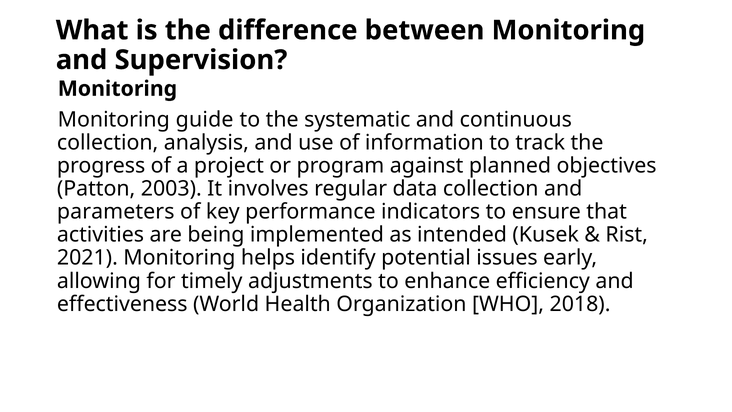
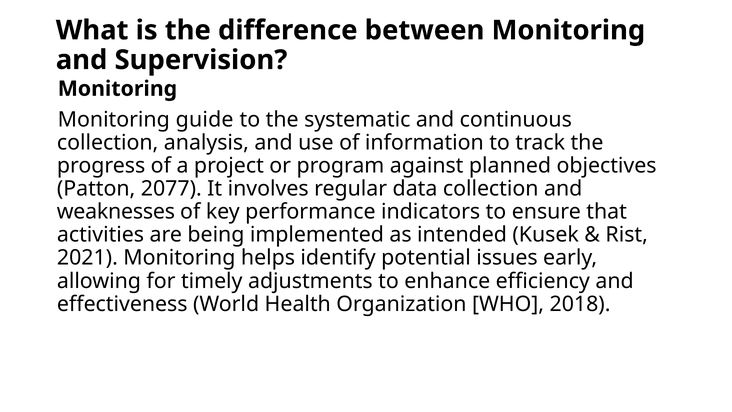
2003: 2003 -> 2077
parameters: parameters -> weaknesses
